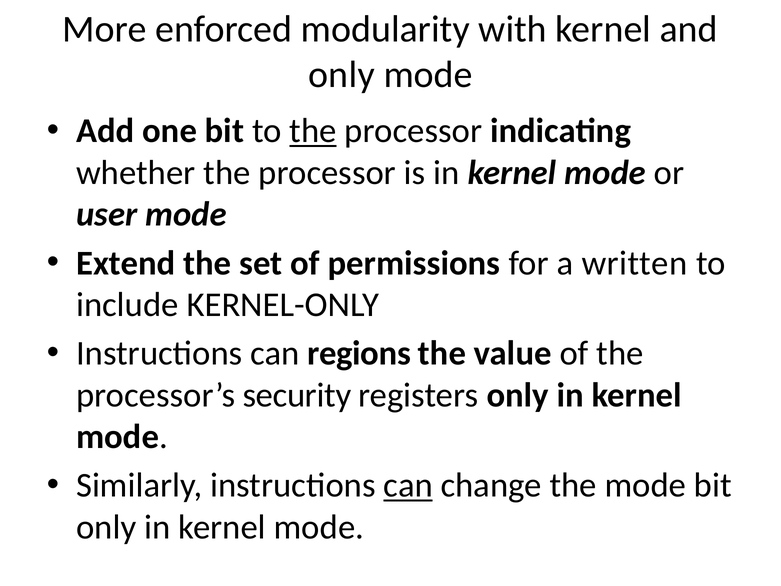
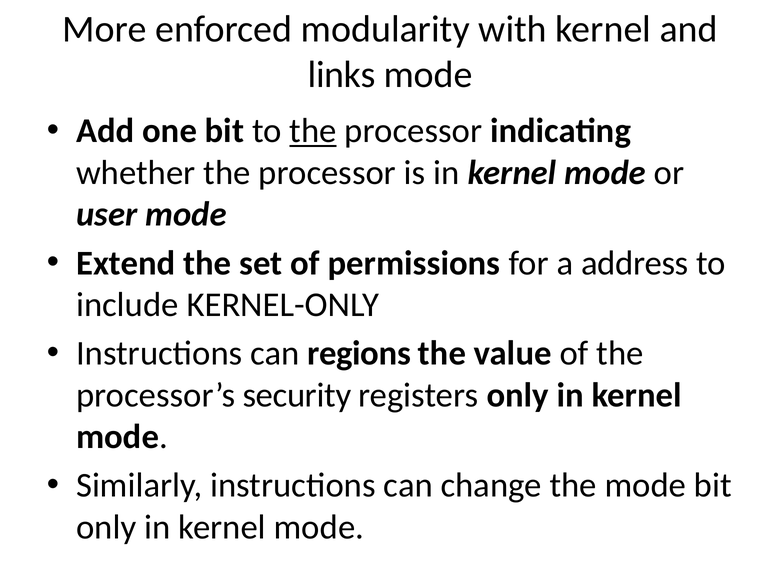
only at (341, 75): only -> links
written: written -> address
can at (408, 485) underline: present -> none
